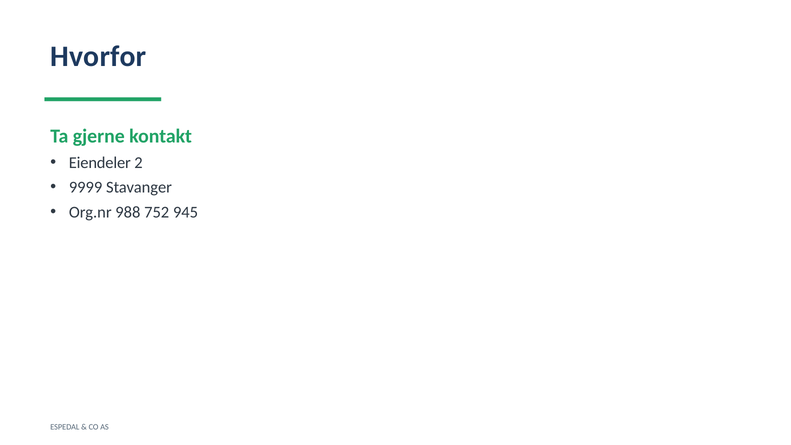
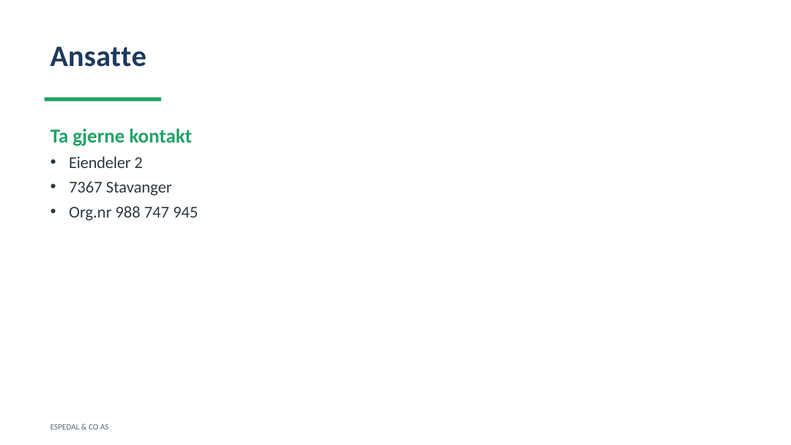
Hvorfor: Hvorfor -> Ansatte
9999: 9999 -> 7367
752: 752 -> 747
